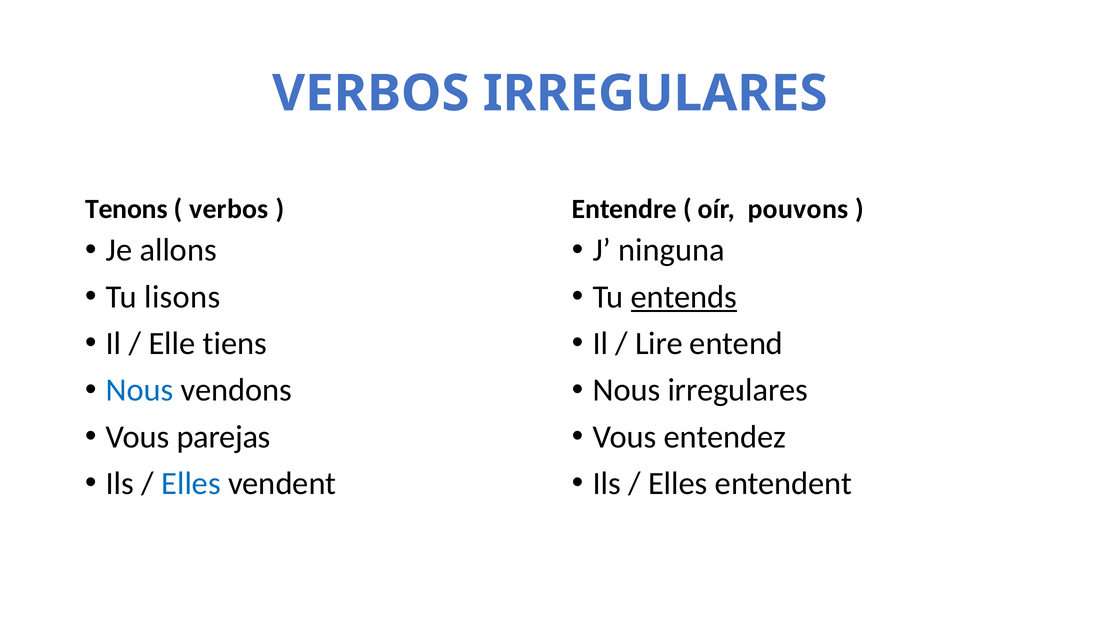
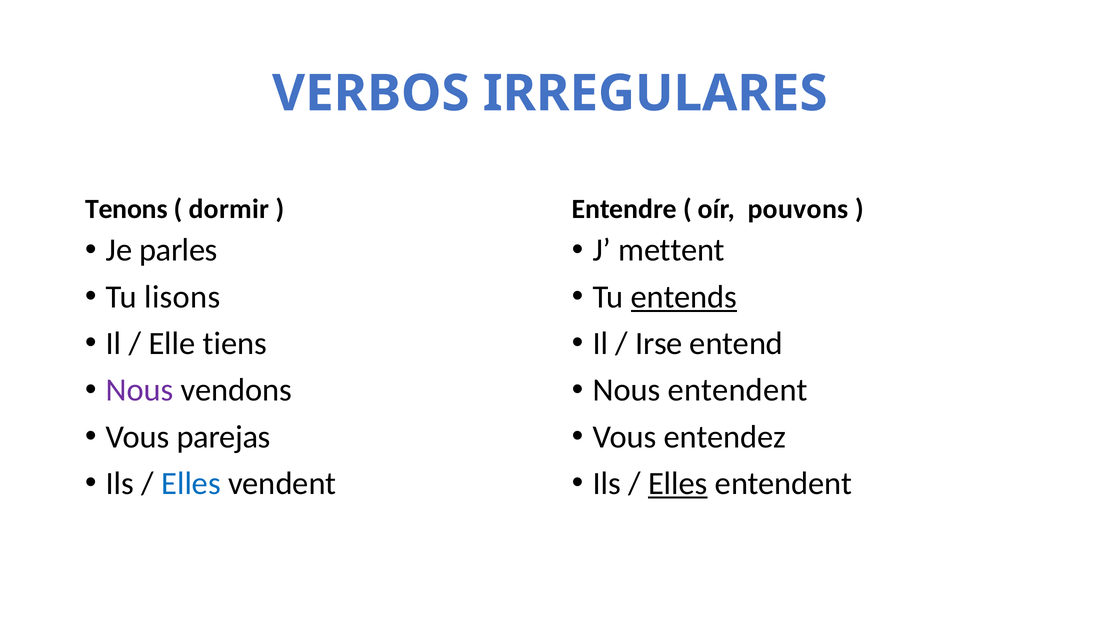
verbos at (229, 209): verbos -> dormir
allons: allons -> parles
ninguna: ninguna -> mettent
Lire: Lire -> Irse
Nous at (140, 390) colour: blue -> purple
Nous irregulares: irregulares -> entendent
Elles at (678, 484) underline: none -> present
